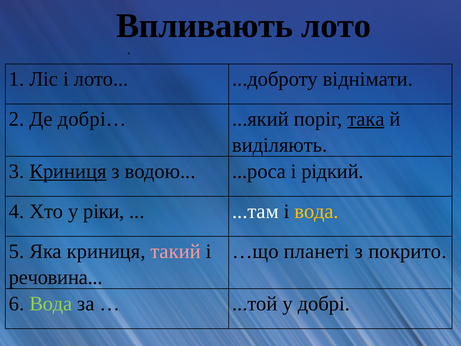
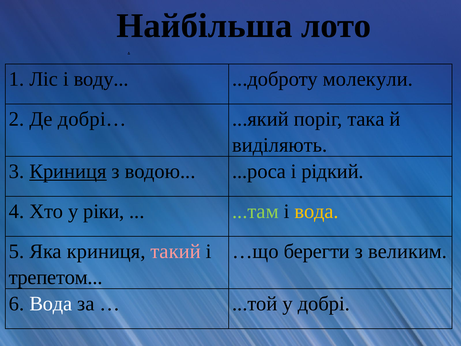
Впливають: Впливають -> Найбільша
і лото: лото -> воду
віднімати: віднімати -> молекули
така underline: present -> none
...там colour: white -> light green
планеті: планеті -> берегти
покрито: покрито -> великим
речовина: речовина -> трепетом
Вода at (51, 303) colour: light green -> white
